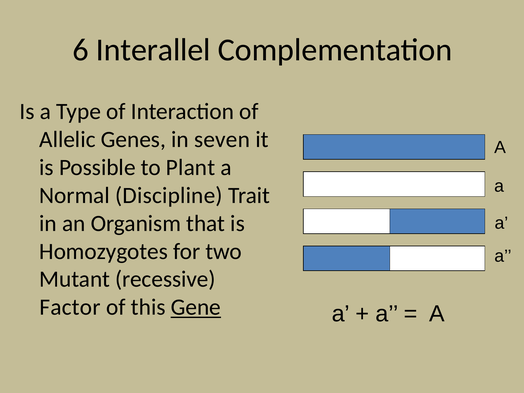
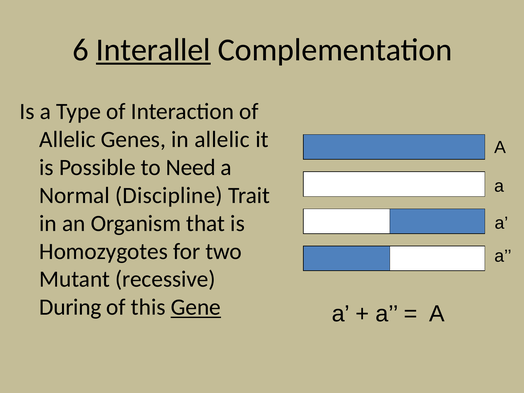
Interallel underline: none -> present
in seven: seven -> allelic
Plant: Plant -> Need
Factor: Factor -> During
